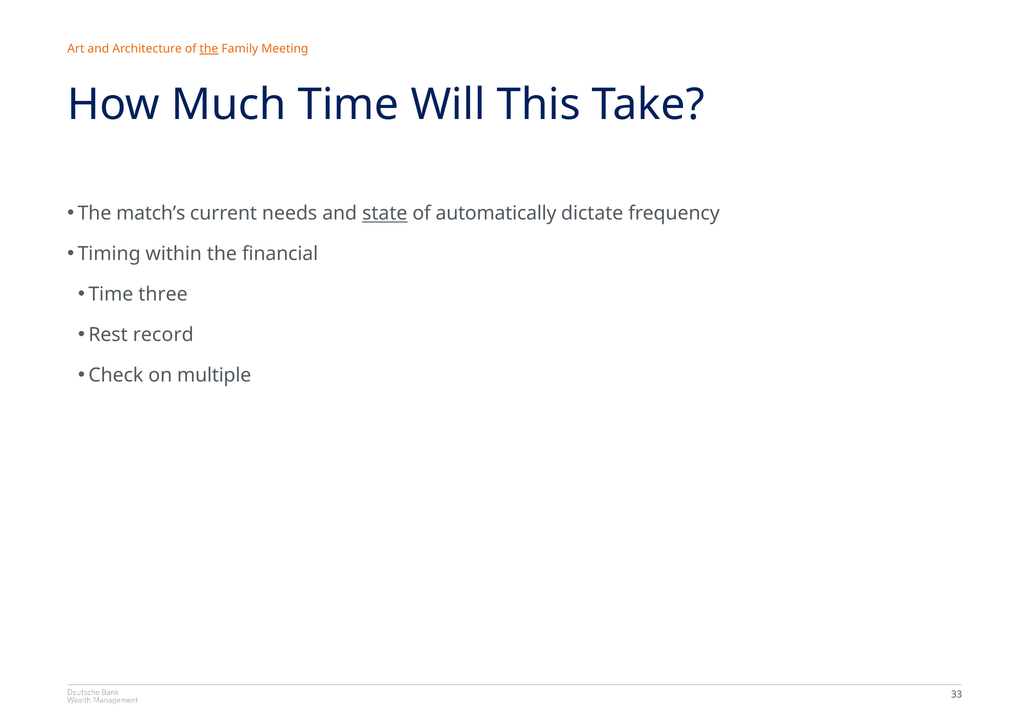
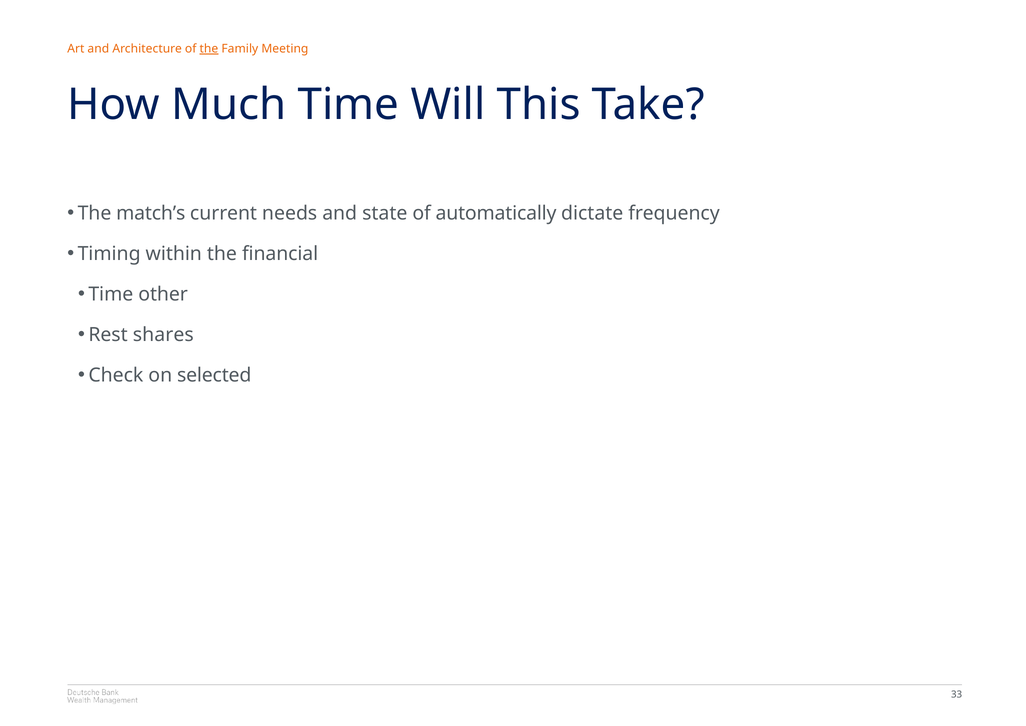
state underline: present -> none
three: three -> other
record: record -> shares
multiple: multiple -> selected
